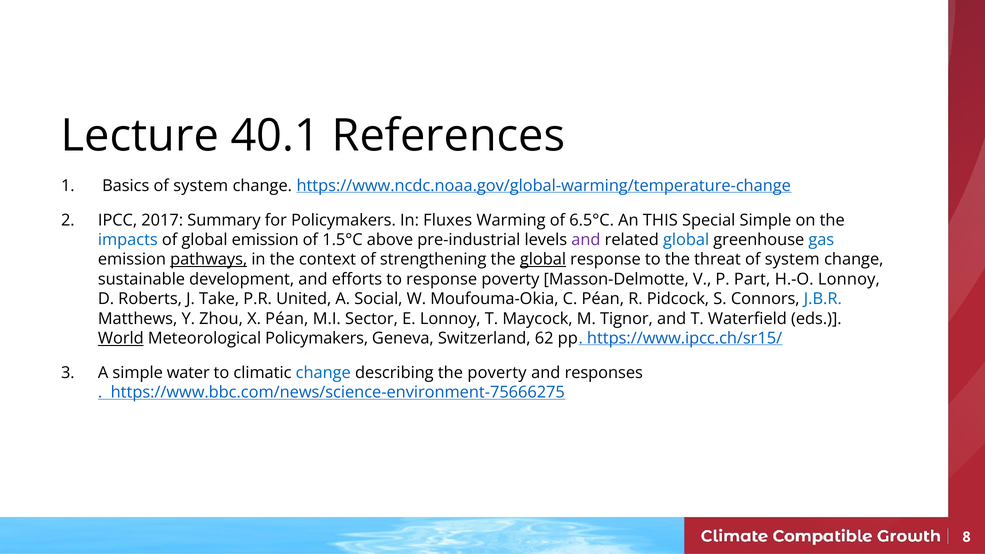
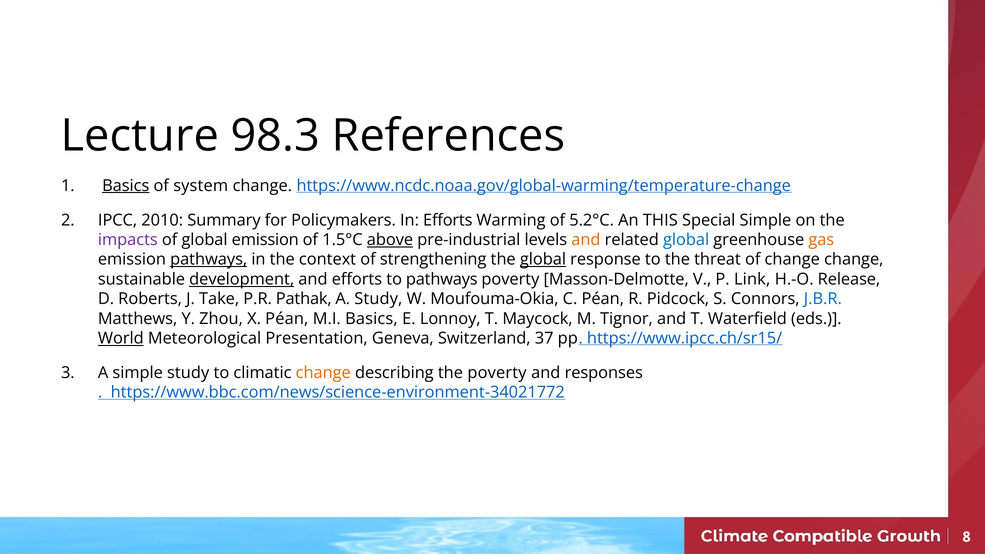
40.1: 40.1 -> 98.3
Basics at (126, 186) underline: none -> present
2017: 2017 -> 2010
In Fluxes: Fluxes -> Efforts
6.5°C: 6.5°C -> 5.2°C
impacts colour: blue -> purple
above underline: none -> present
and at (586, 240) colour: purple -> orange
gas colour: blue -> orange
threat of system: system -> change
development underline: none -> present
to response: response -> pathways
Part: Part -> Link
H.-O Lonnoy: Lonnoy -> Release
United: United -> Pathak
A Social: Social -> Study
M.I Sector: Sector -> Basics
Meteorological Policymakers: Policymakers -> Presentation
62: 62 -> 37
simple water: water -> study
change at (323, 373) colour: blue -> orange
https://www.bbc.com/news/science-environment-75666275: https://www.bbc.com/news/science-environment-75666275 -> https://www.bbc.com/news/science-environment-34021772
